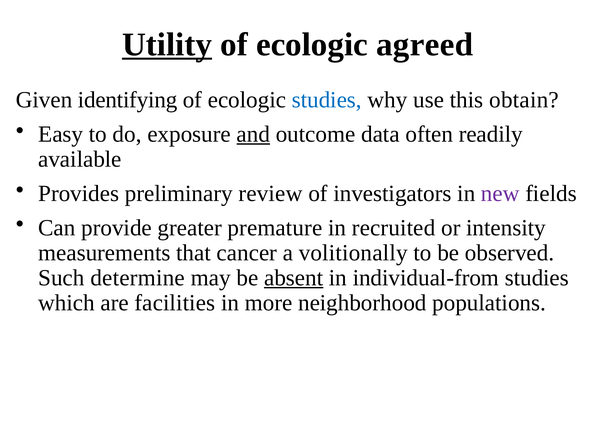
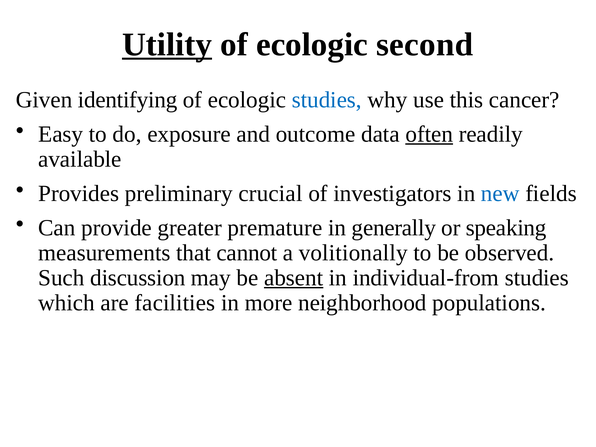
agreed: agreed -> second
obtain: obtain -> cancer
and underline: present -> none
often underline: none -> present
review: review -> crucial
new colour: purple -> blue
recruited: recruited -> generally
intensity: intensity -> speaking
cancer: cancer -> cannot
determine: determine -> discussion
